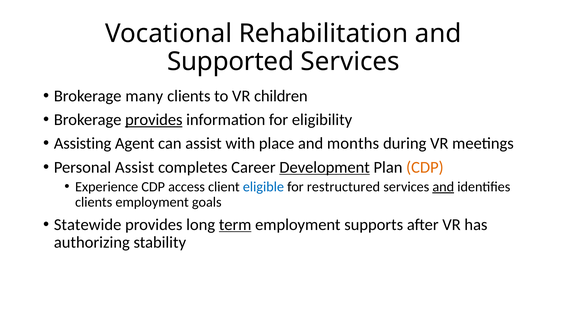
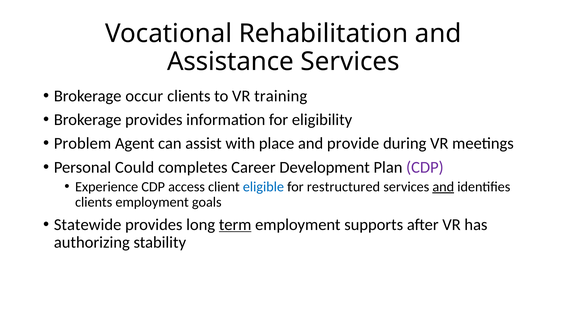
Supported: Supported -> Assistance
many: many -> occur
children: children -> training
provides at (154, 120) underline: present -> none
Assisting: Assisting -> Problem
months: months -> provide
Personal Assist: Assist -> Could
Development underline: present -> none
CDP at (425, 167) colour: orange -> purple
